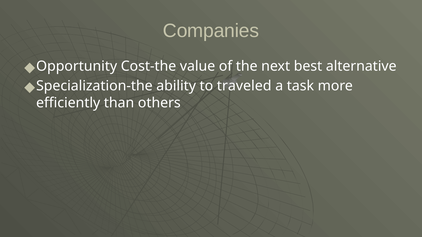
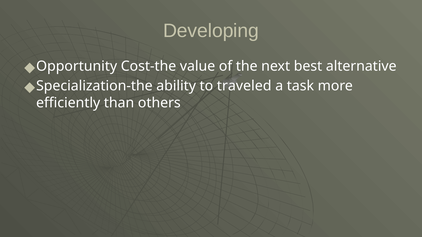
Companies: Companies -> Developing
